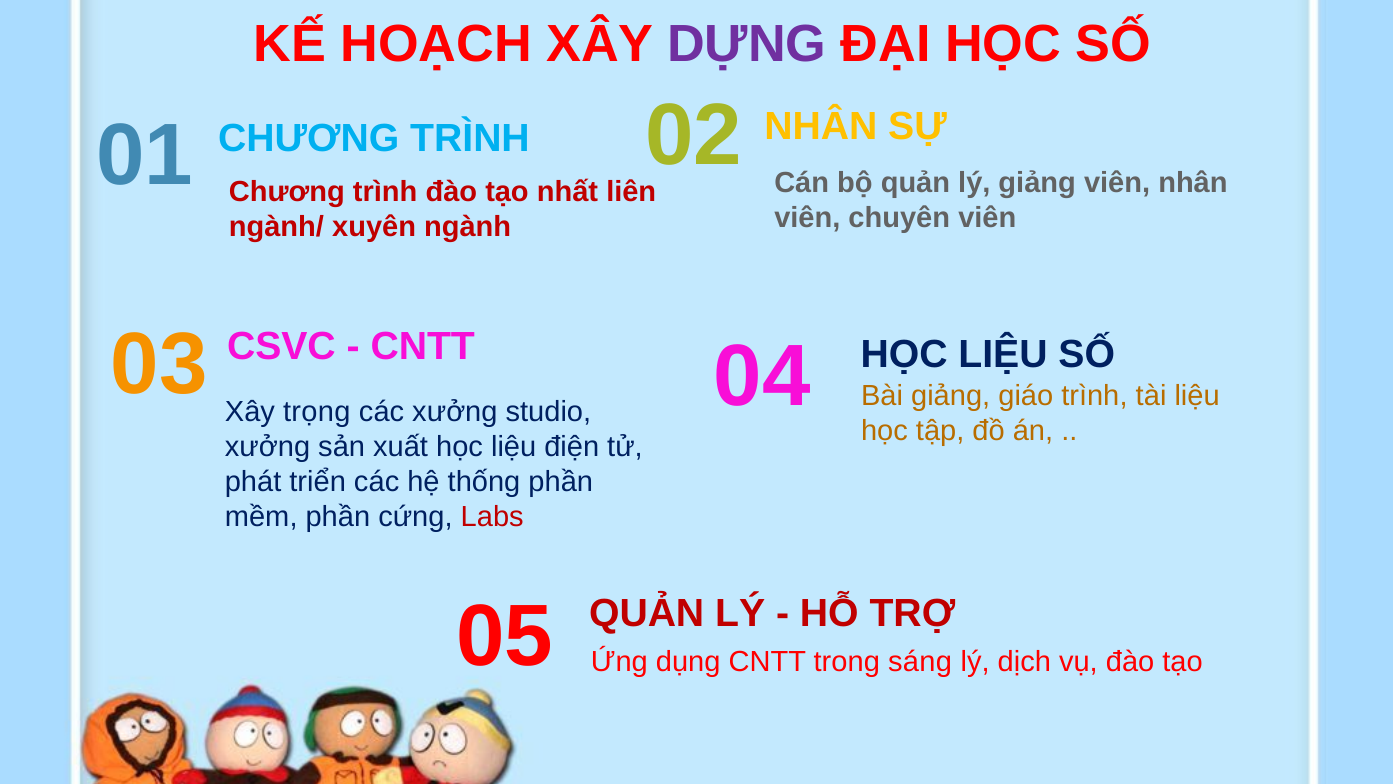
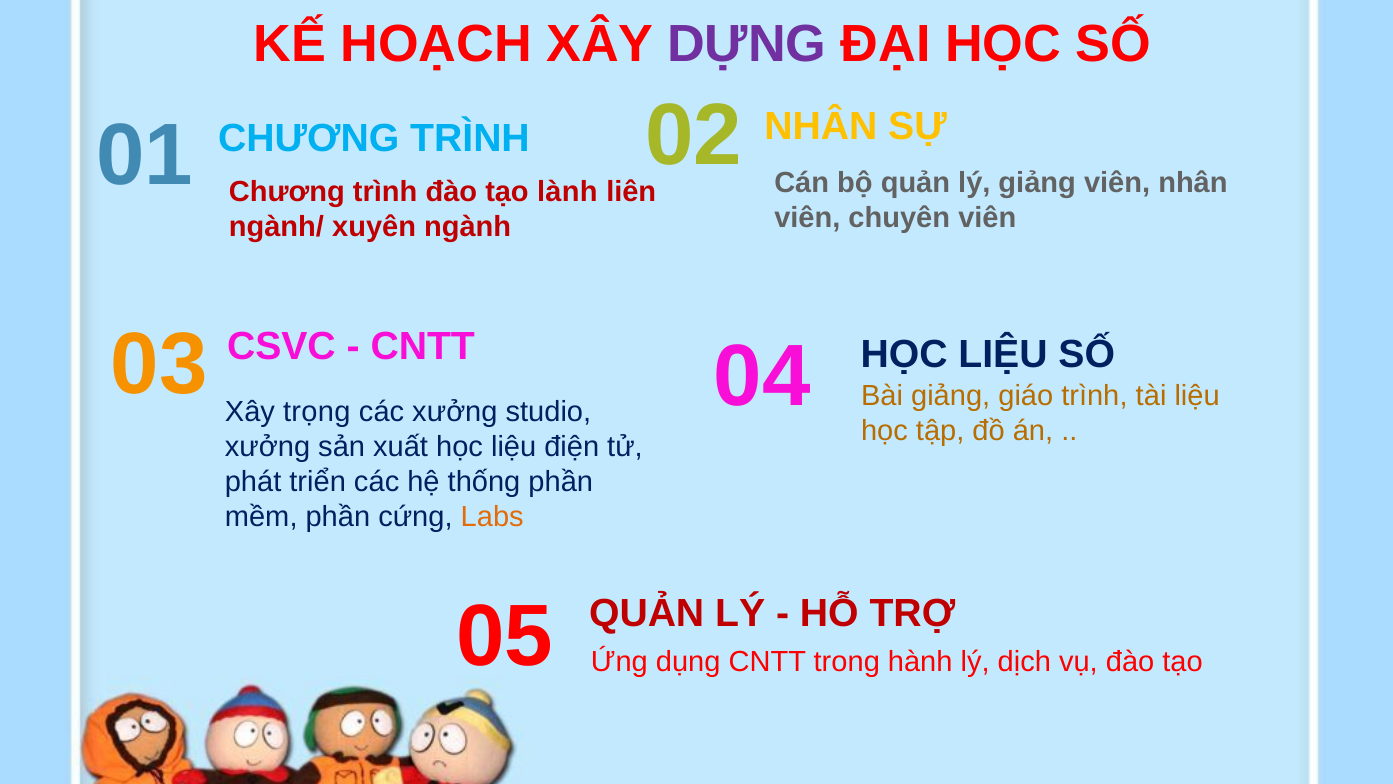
nhất: nhất -> lành
Labs colour: red -> orange
sáng: sáng -> hành
